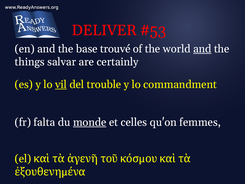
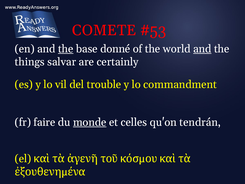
DELIVER: DELIVER -> COMETE
the at (66, 49) underline: none -> present
trouvé: trouvé -> donné
vil underline: present -> none
falta: falta -> faire
femmes: femmes -> tendrán
